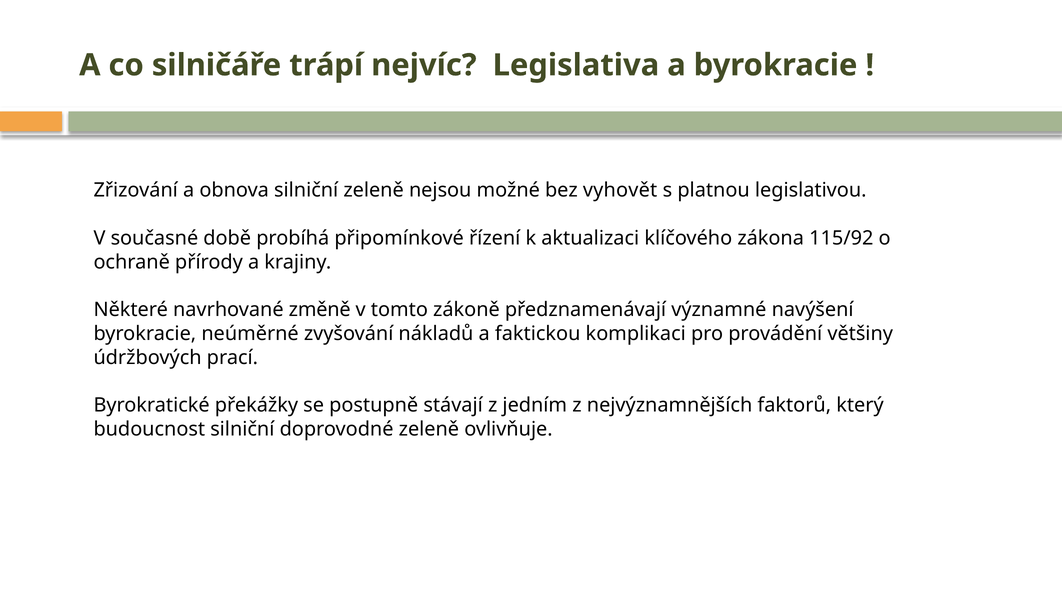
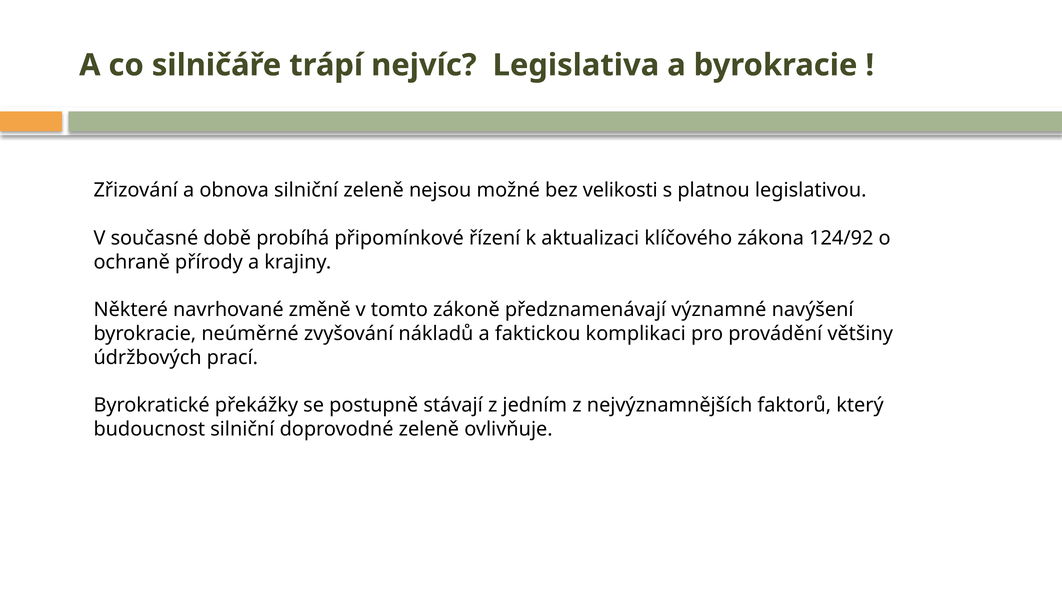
vyhovět: vyhovět -> velikosti
115/92: 115/92 -> 124/92
